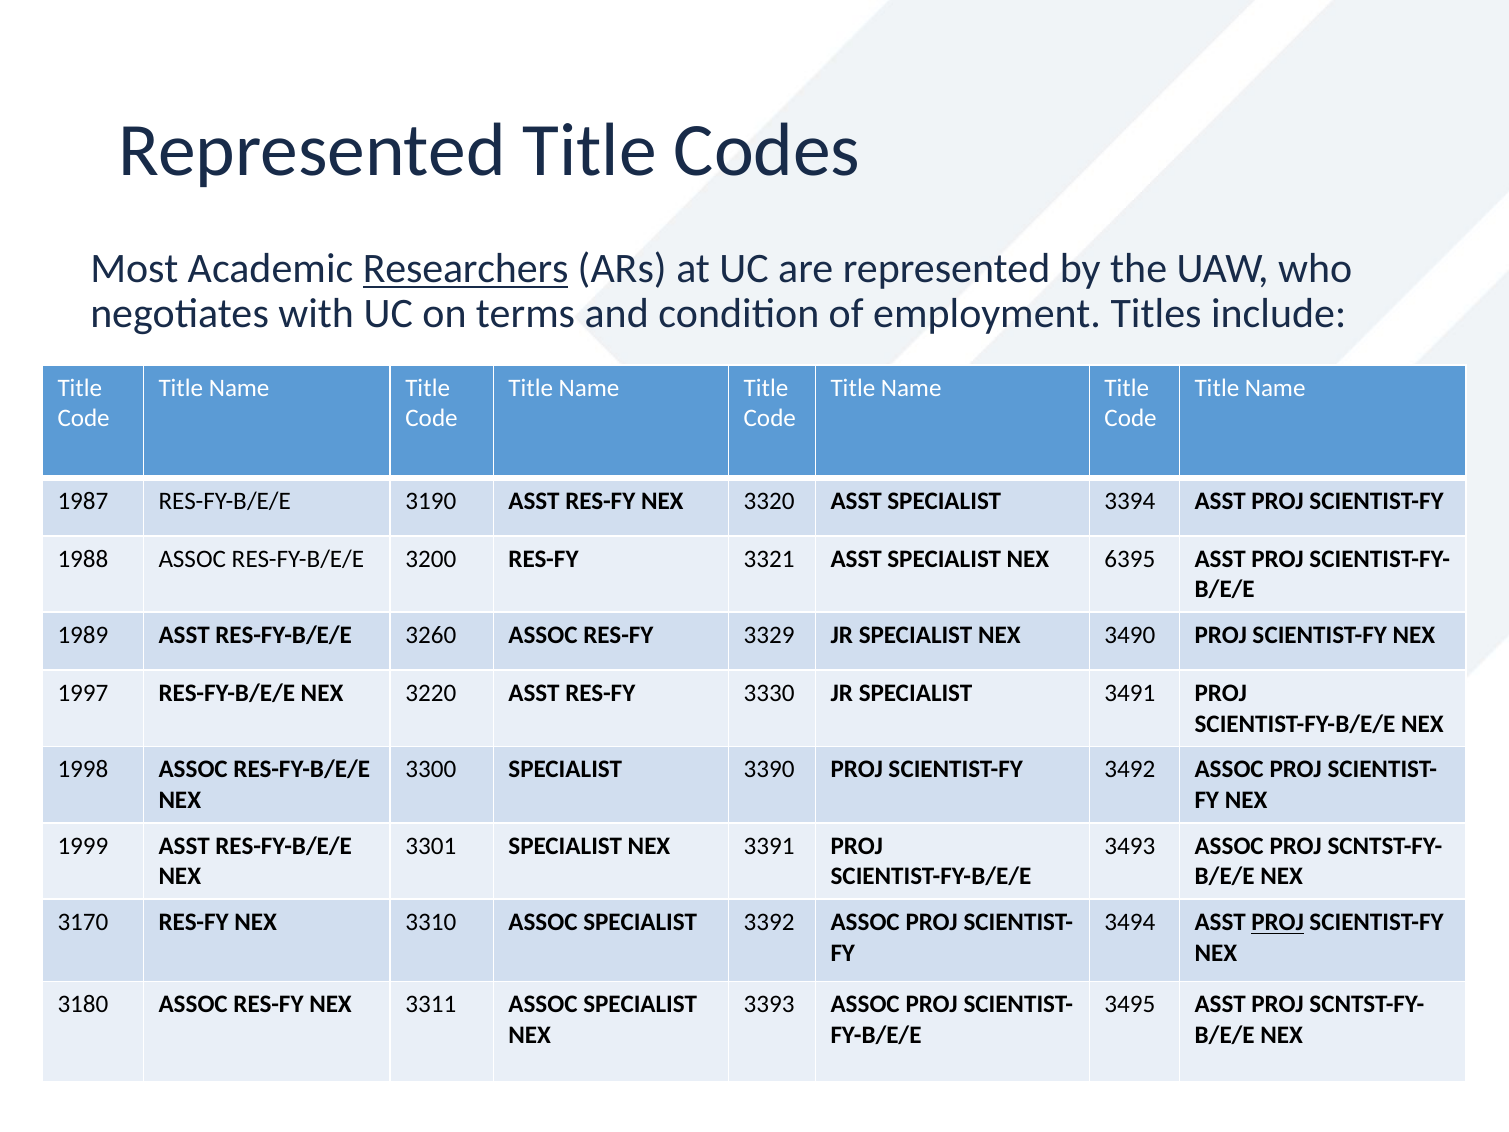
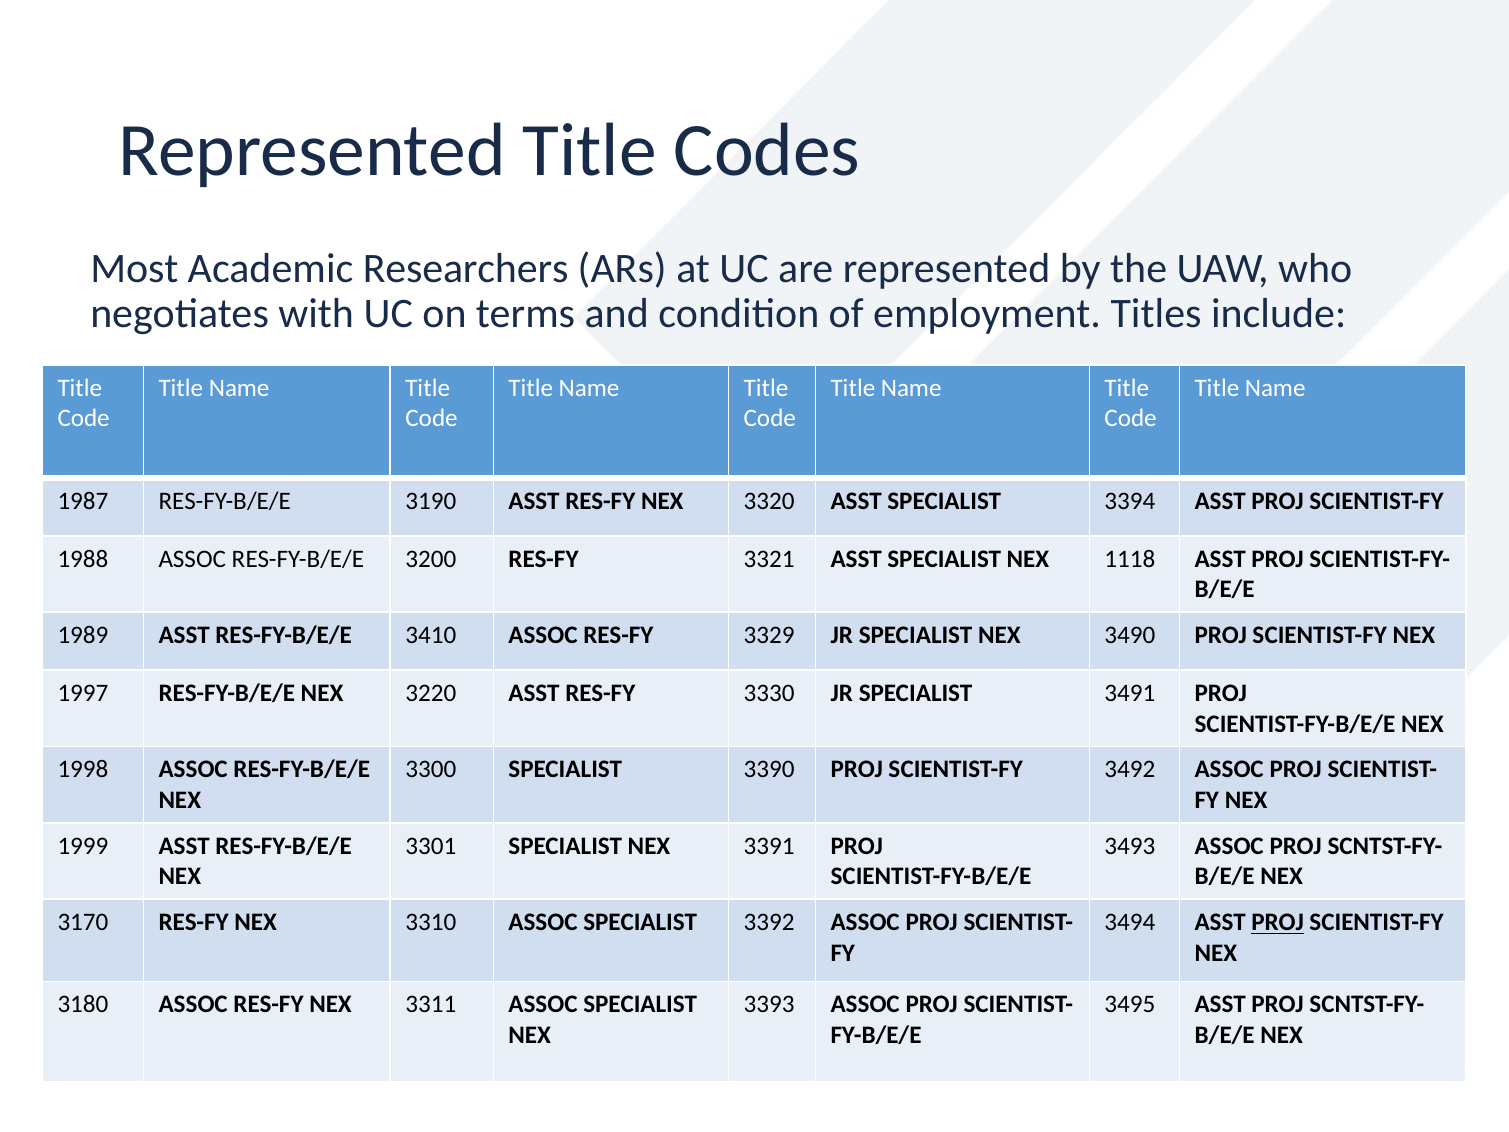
Researchers underline: present -> none
6395: 6395 -> 1118
3260: 3260 -> 3410
